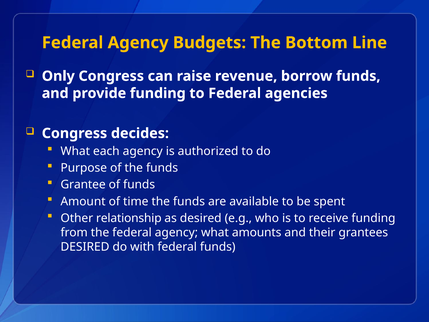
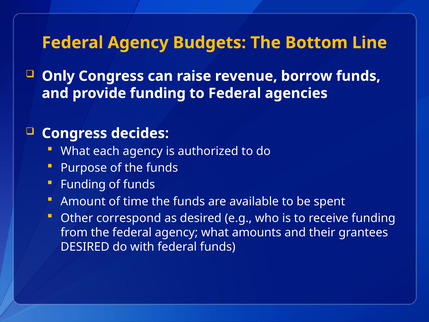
Grantee at (83, 185): Grantee -> Funding
relationship: relationship -> correspond
